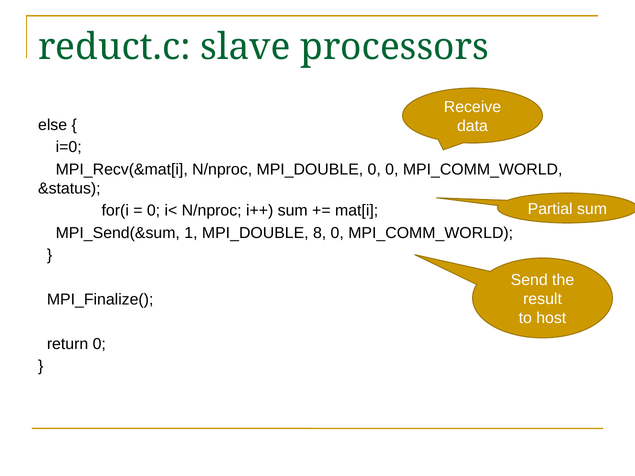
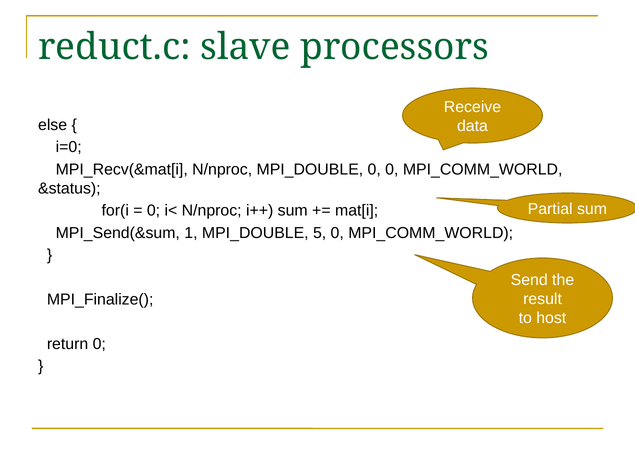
8: 8 -> 5
